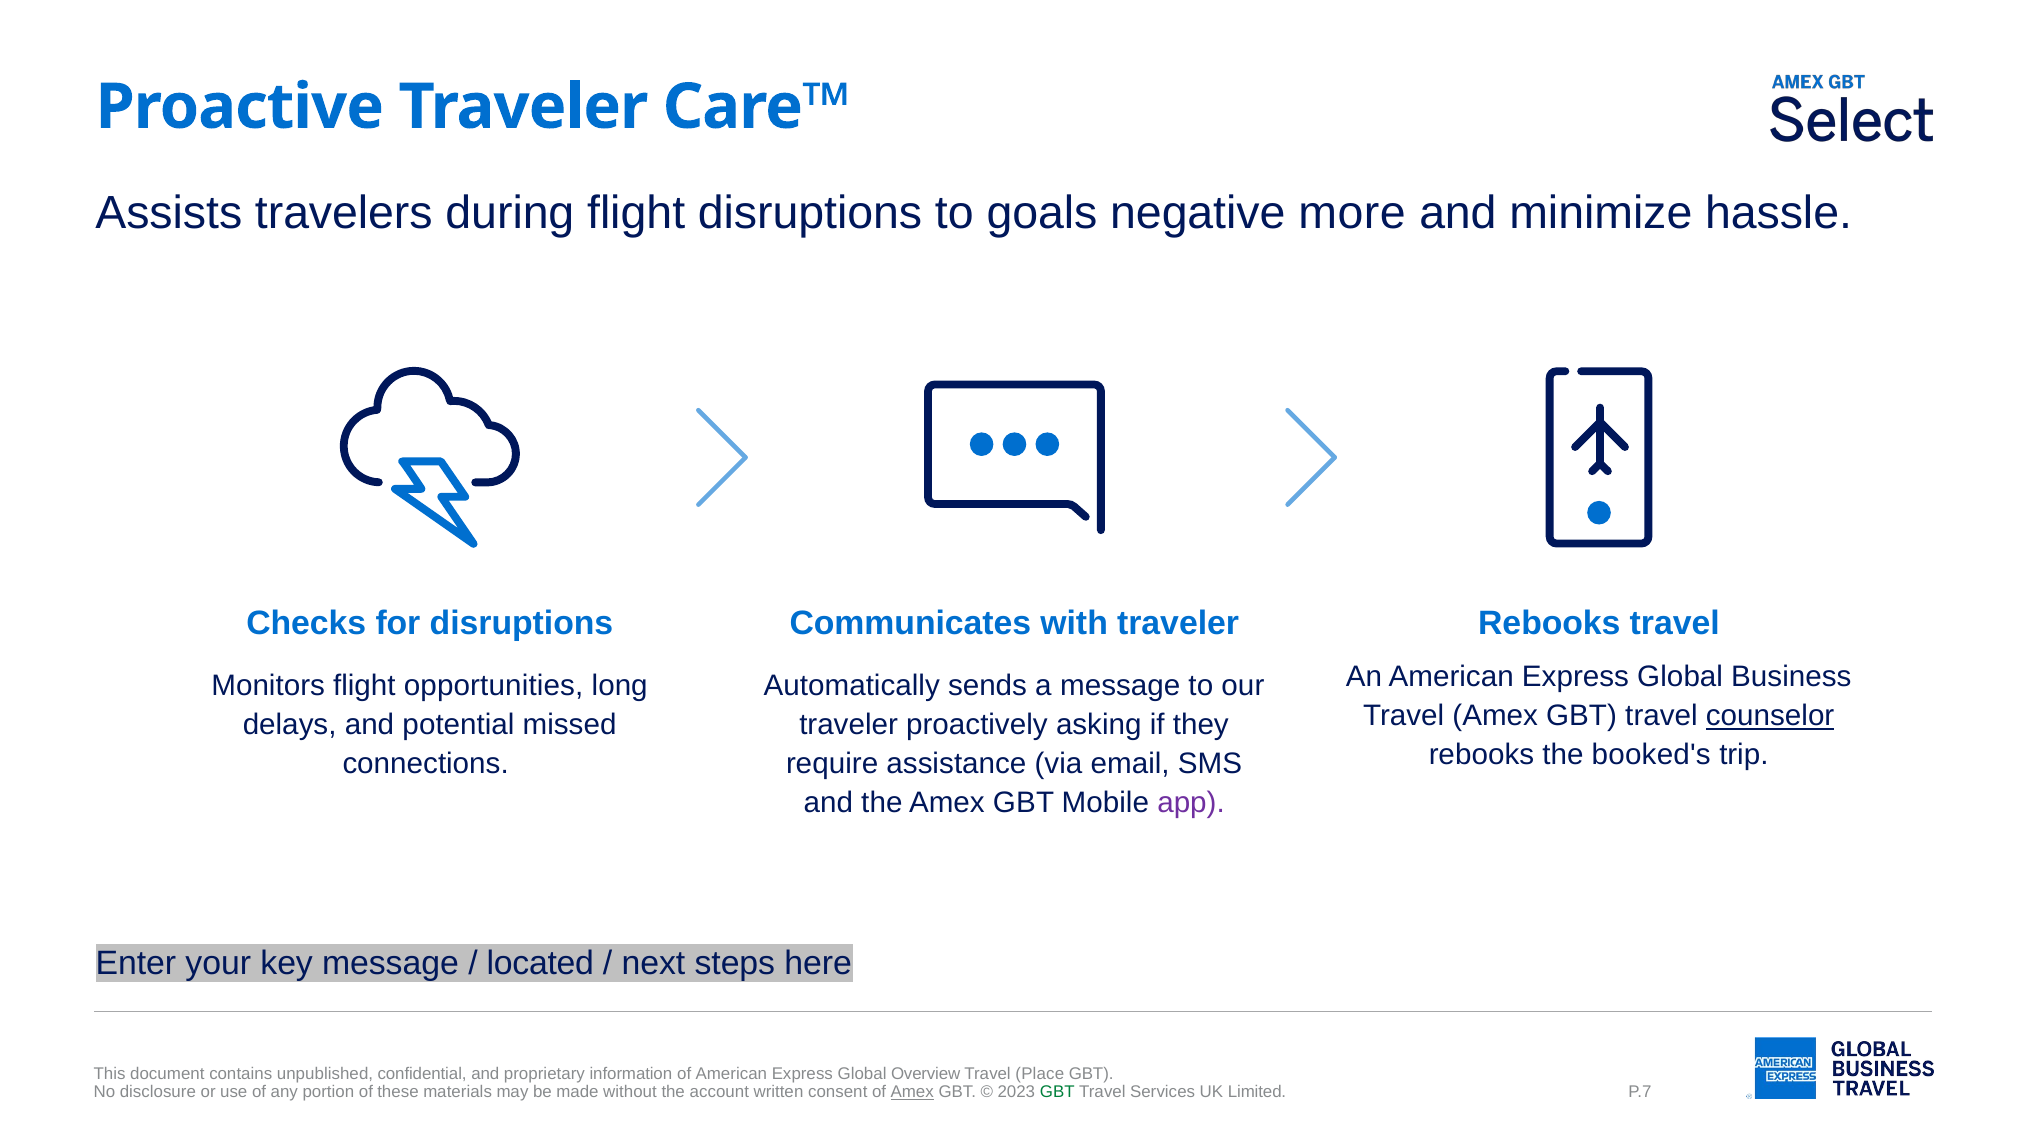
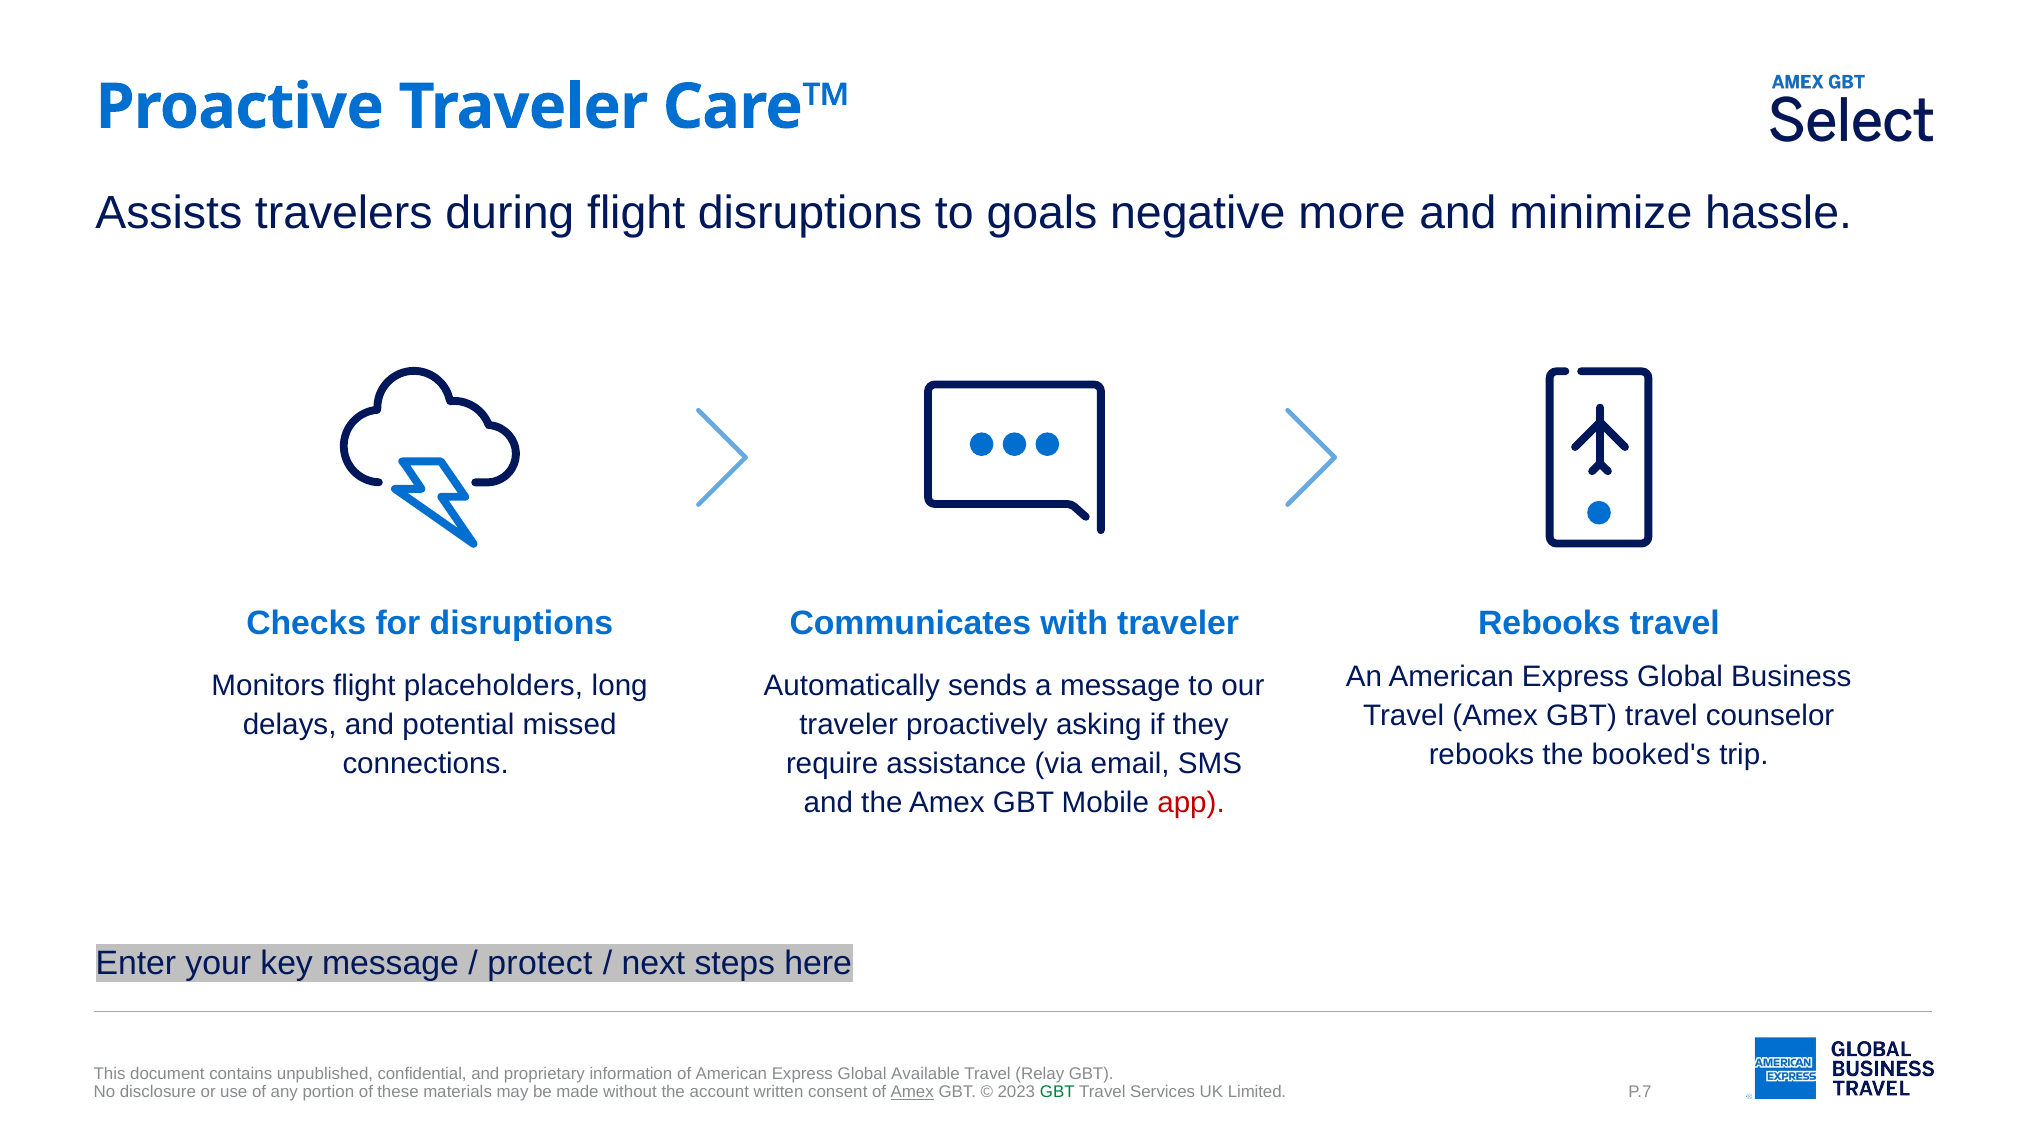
opportunities: opportunities -> placeholders
counselor underline: present -> none
app colour: purple -> red
located: located -> protect
Overview: Overview -> Available
Place: Place -> Relay
